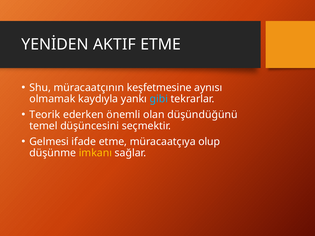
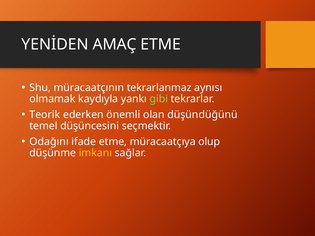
AKTIF: AKTIF -> AMAÇ
keşfetmesine: keşfetmesine -> tekrarlanmaz
gibi colour: light blue -> light green
Gelmesi: Gelmesi -> Odağını
